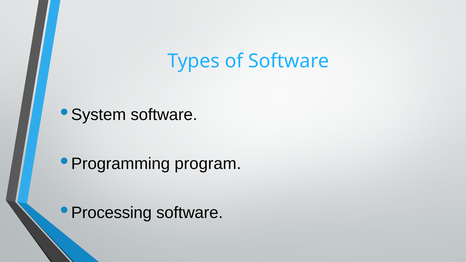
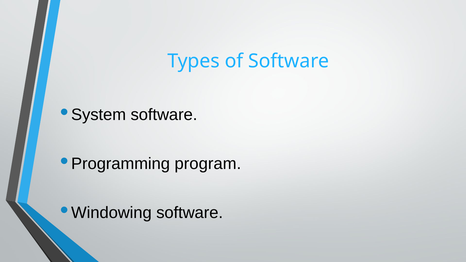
Processing: Processing -> Windowing
